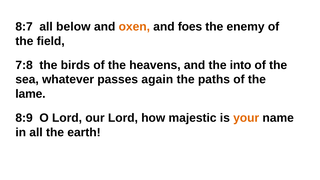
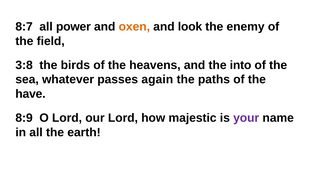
below: below -> power
foes: foes -> look
7:8: 7:8 -> 3:8
lame: lame -> have
your colour: orange -> purple
